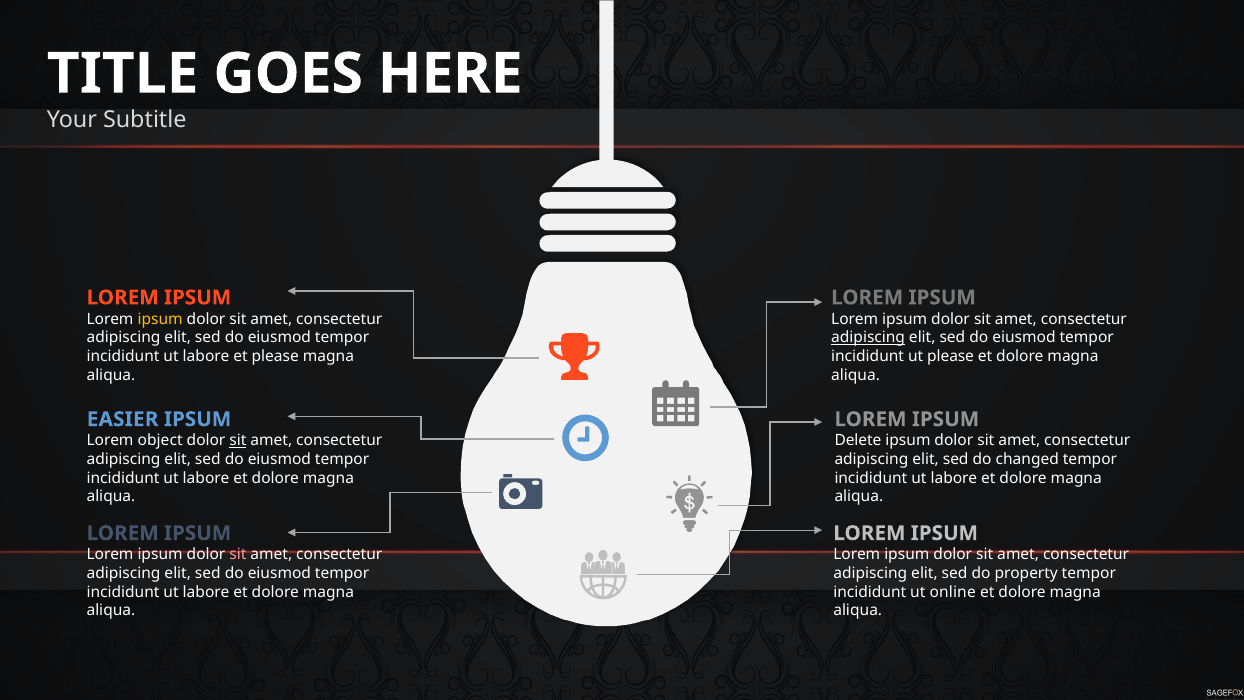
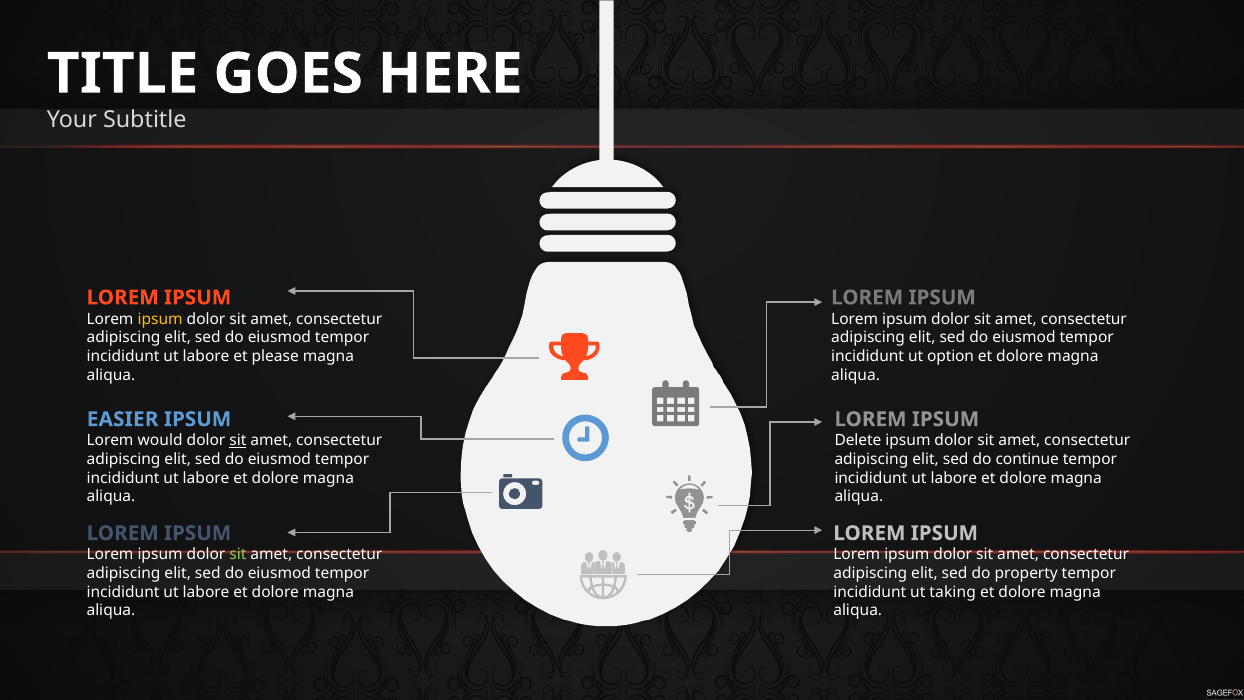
adipiscing at (868, 338) underline: present -> none
ut please: please -> option
object: object -> would
changed: changed -> continue
sit at (238, 554) colour: pink -> light green
online: online -> taking
